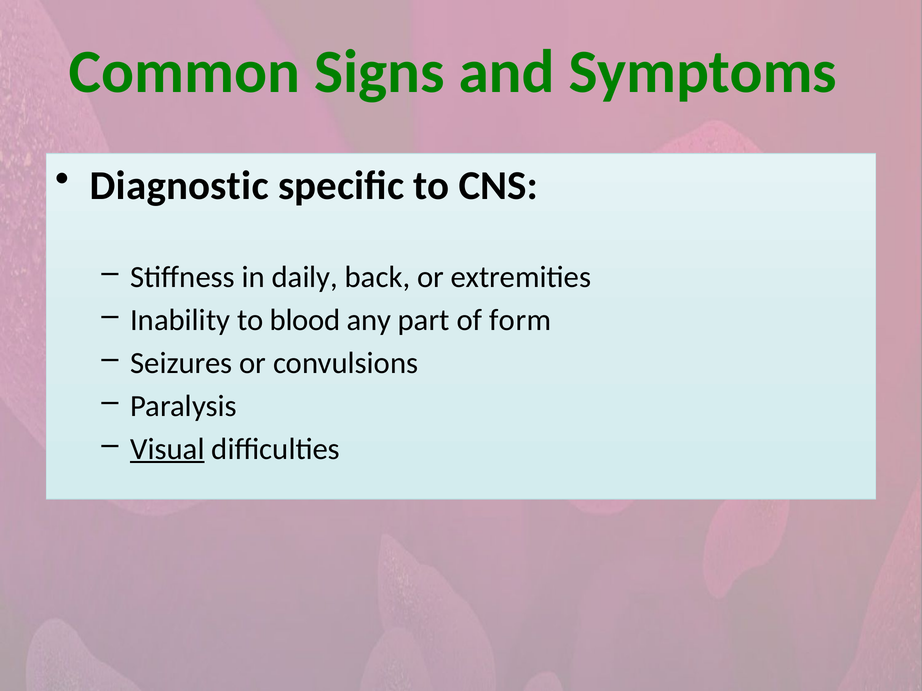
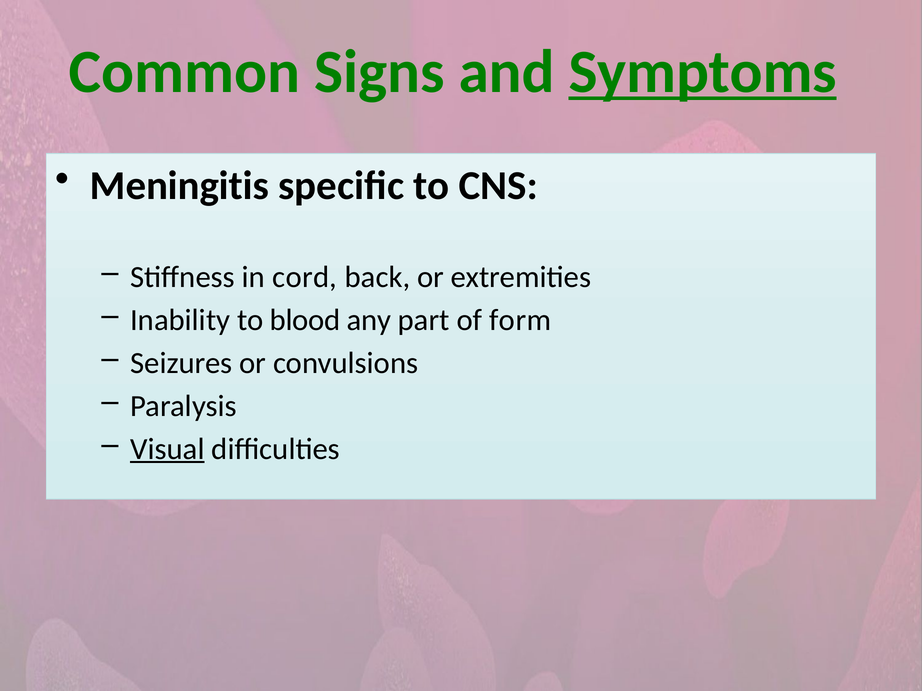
Symptoms underline: none -> present
Diagnostic: Diagnostic -> Meningitis
daily: daily -> cord
